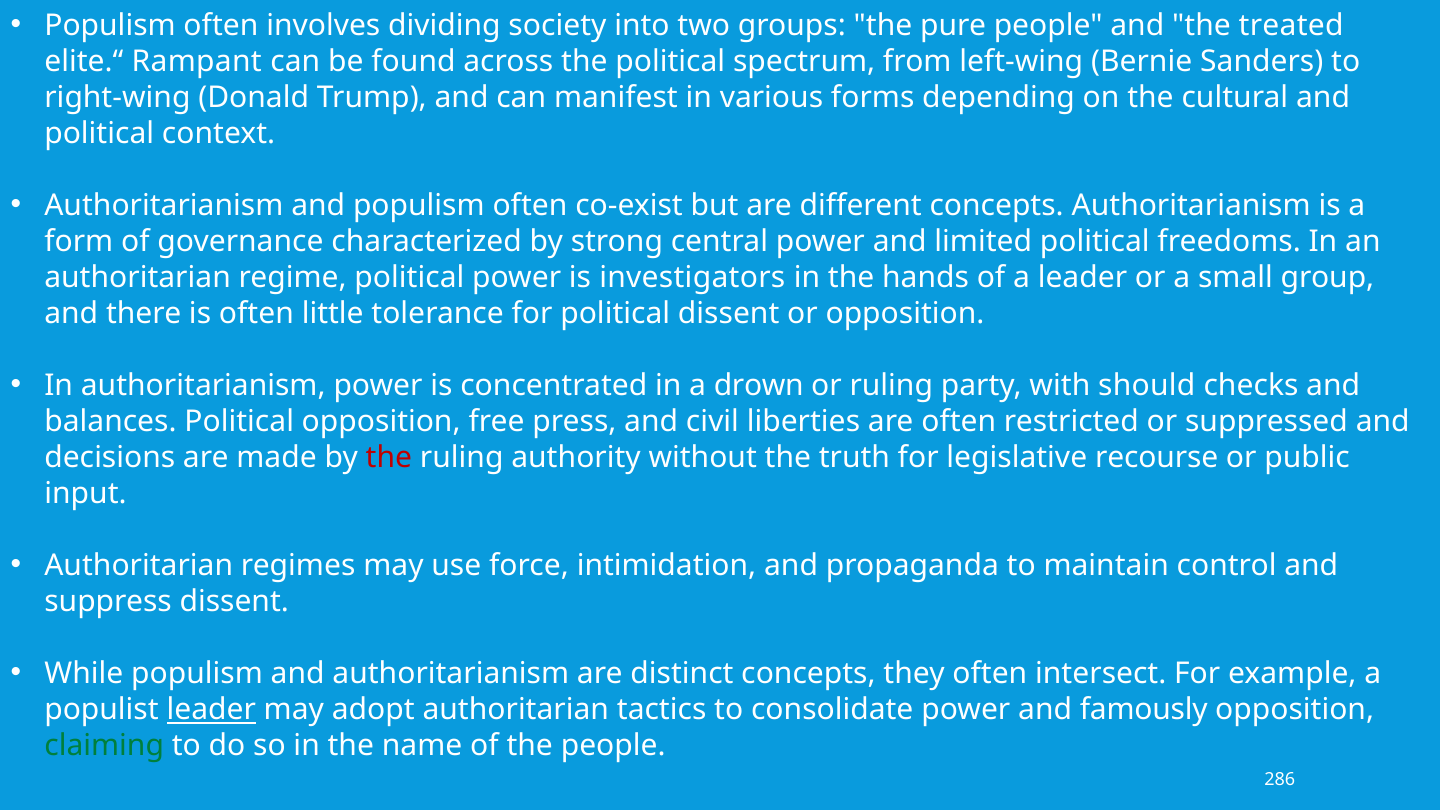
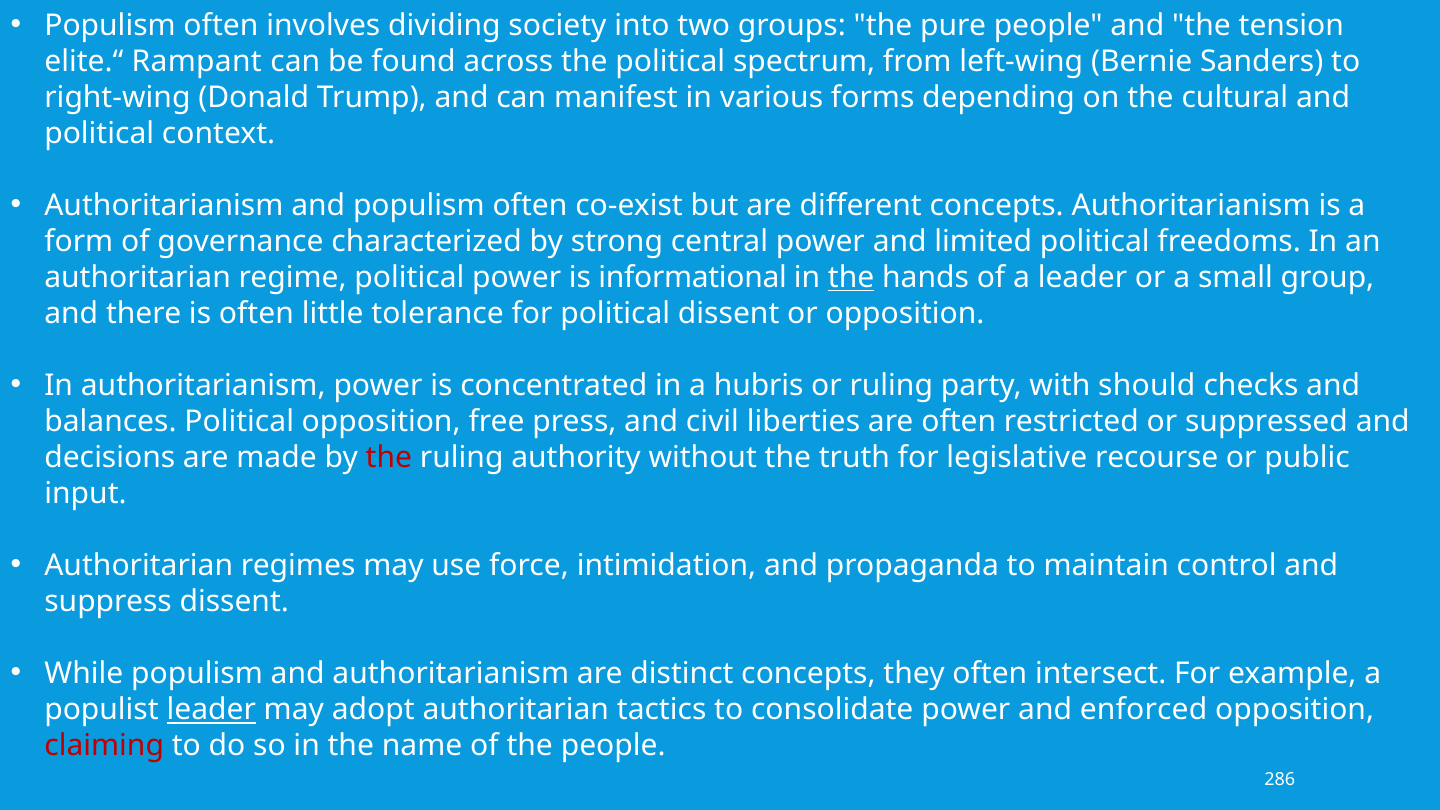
treated: treated -> tension
investigators: investigators -> informational
the at (851, 278) underline: none -> present
drown: drown -> hubris
famously: famously -> enforced
claiming colour: green -> red
